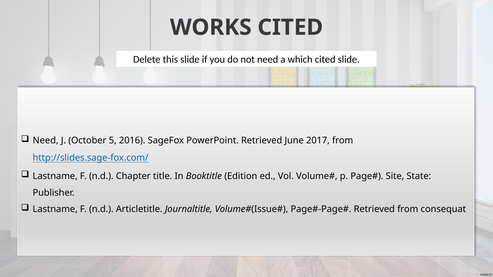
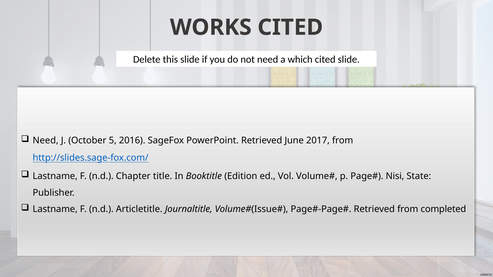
Site: Site -> Nisi
consequat: consequat -> completed
